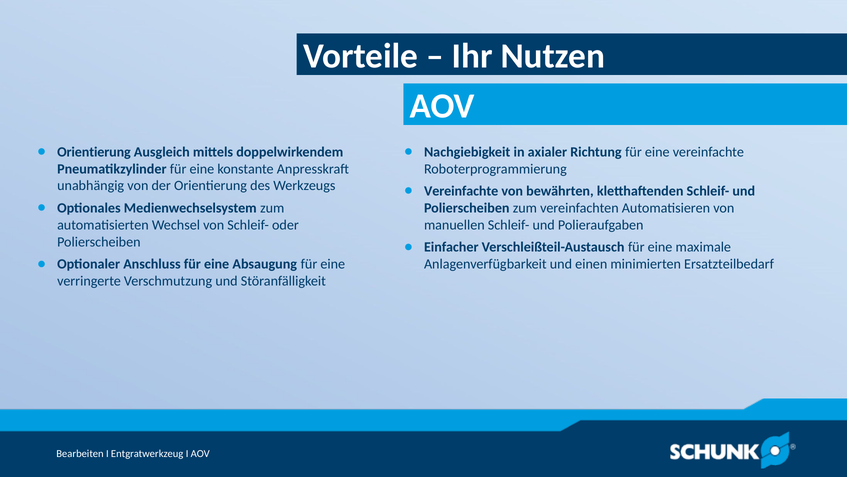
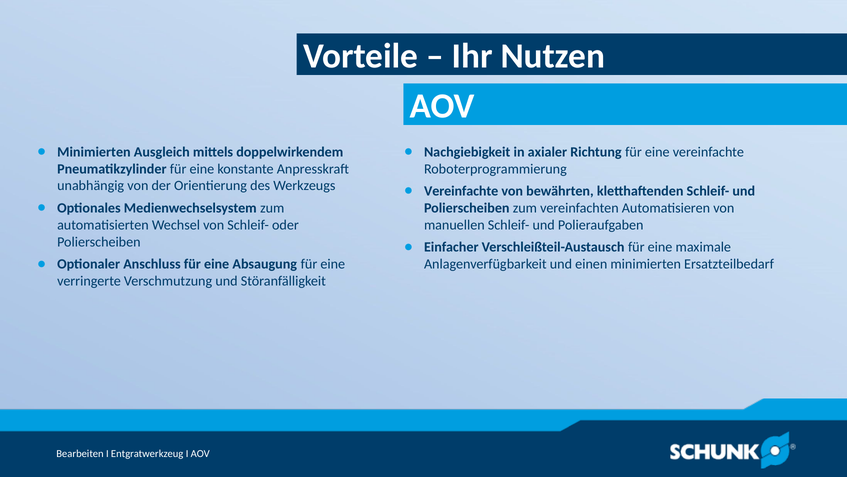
Orientierung at (94, 152): Orientierung -> Minimierten
